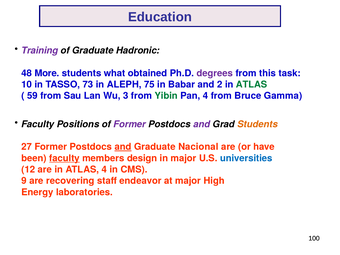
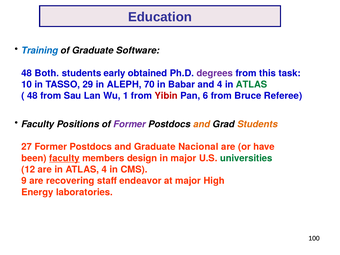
Training colour: purple -> blue
Hadronic: Hadronic -> Software
More: More -> Both
what: what -> early
73: 73 -> 29
75: 75 -> 70
and 2: 2 -> 4
59 at (32, 96): 59 -> 48
3: 3 -> 1
Yibin colour: green -> red
Pan 4: 4 -> 6
Gamma: Gamma -> Referee
and at (202, 124) colour: purple -> orange
and at (123, 147) underline: present -> none
universities colour: blue -> green
